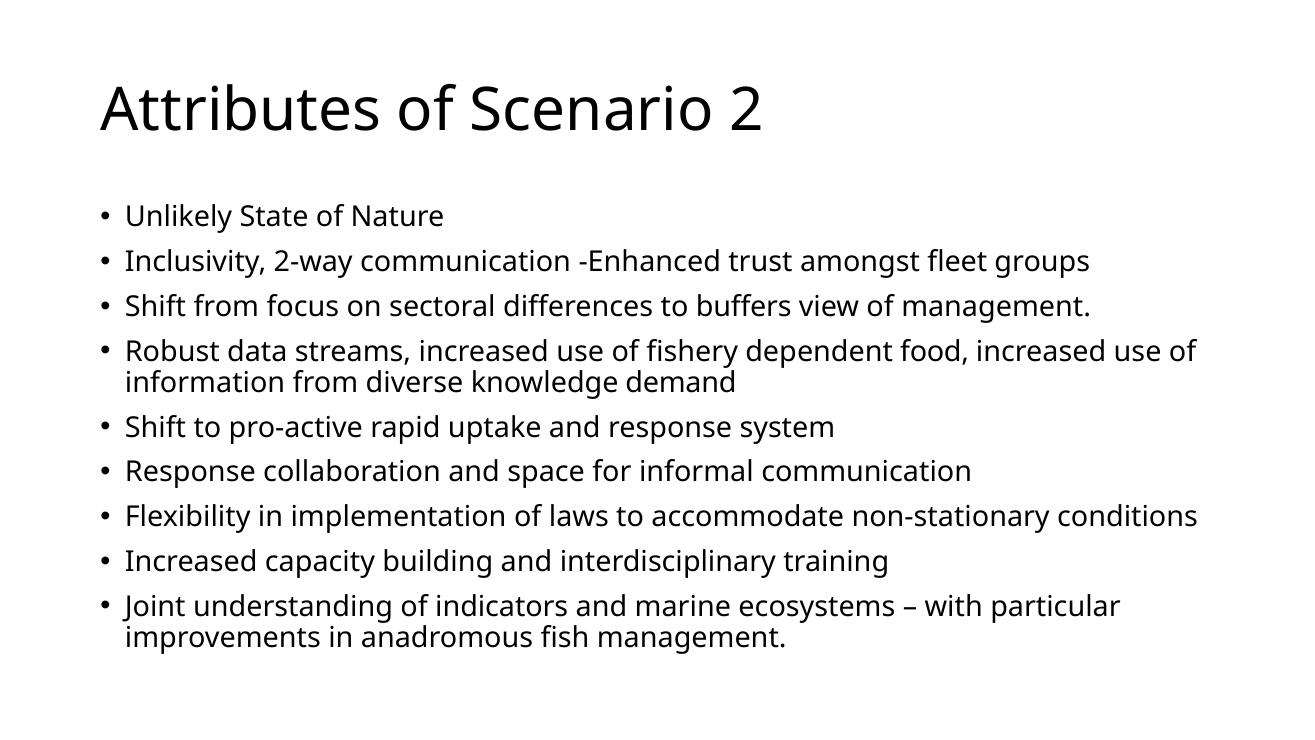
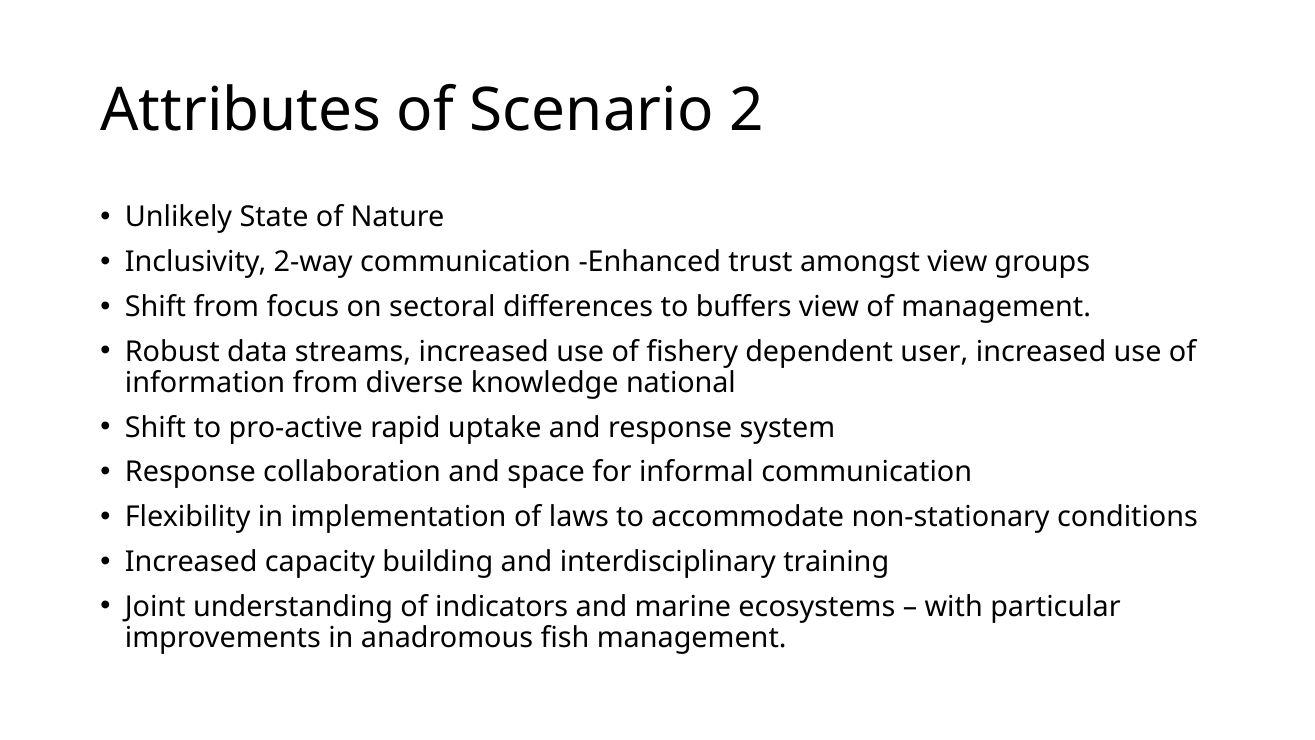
amongst fleet: fleet -> view
food: food -> user
demand: demand -> national
